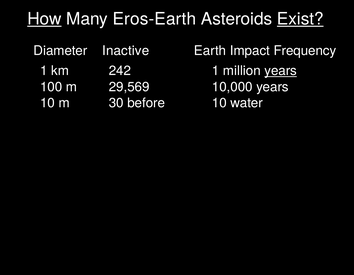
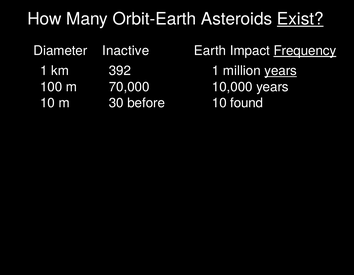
How underline: present -> none
Eros-Earth: Eros-Earth -> Orbit-Earth
Frequency underline: none -> present
242: 242 -> 392
29,569: 29,569 -> 70,000
water: water -> found
